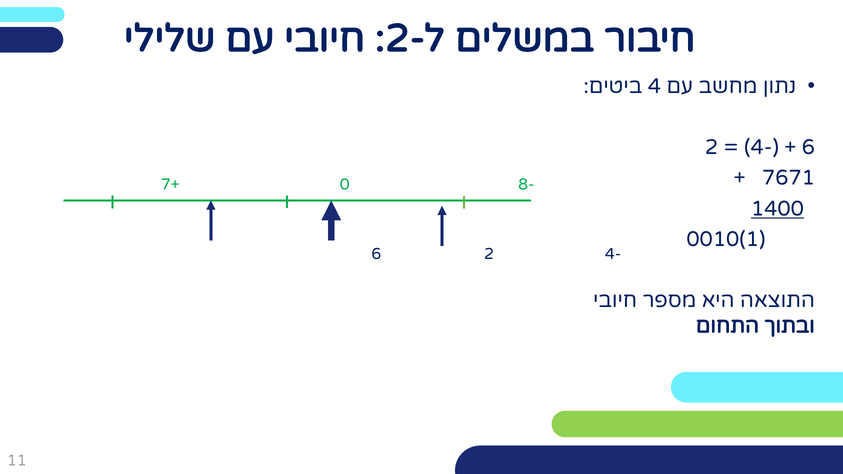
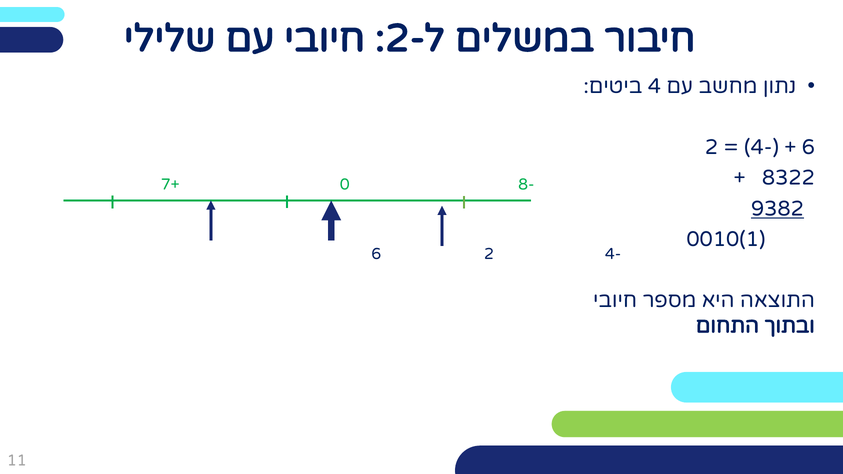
7671: 7671 -> 8322
1400: 1400 -> 9382
